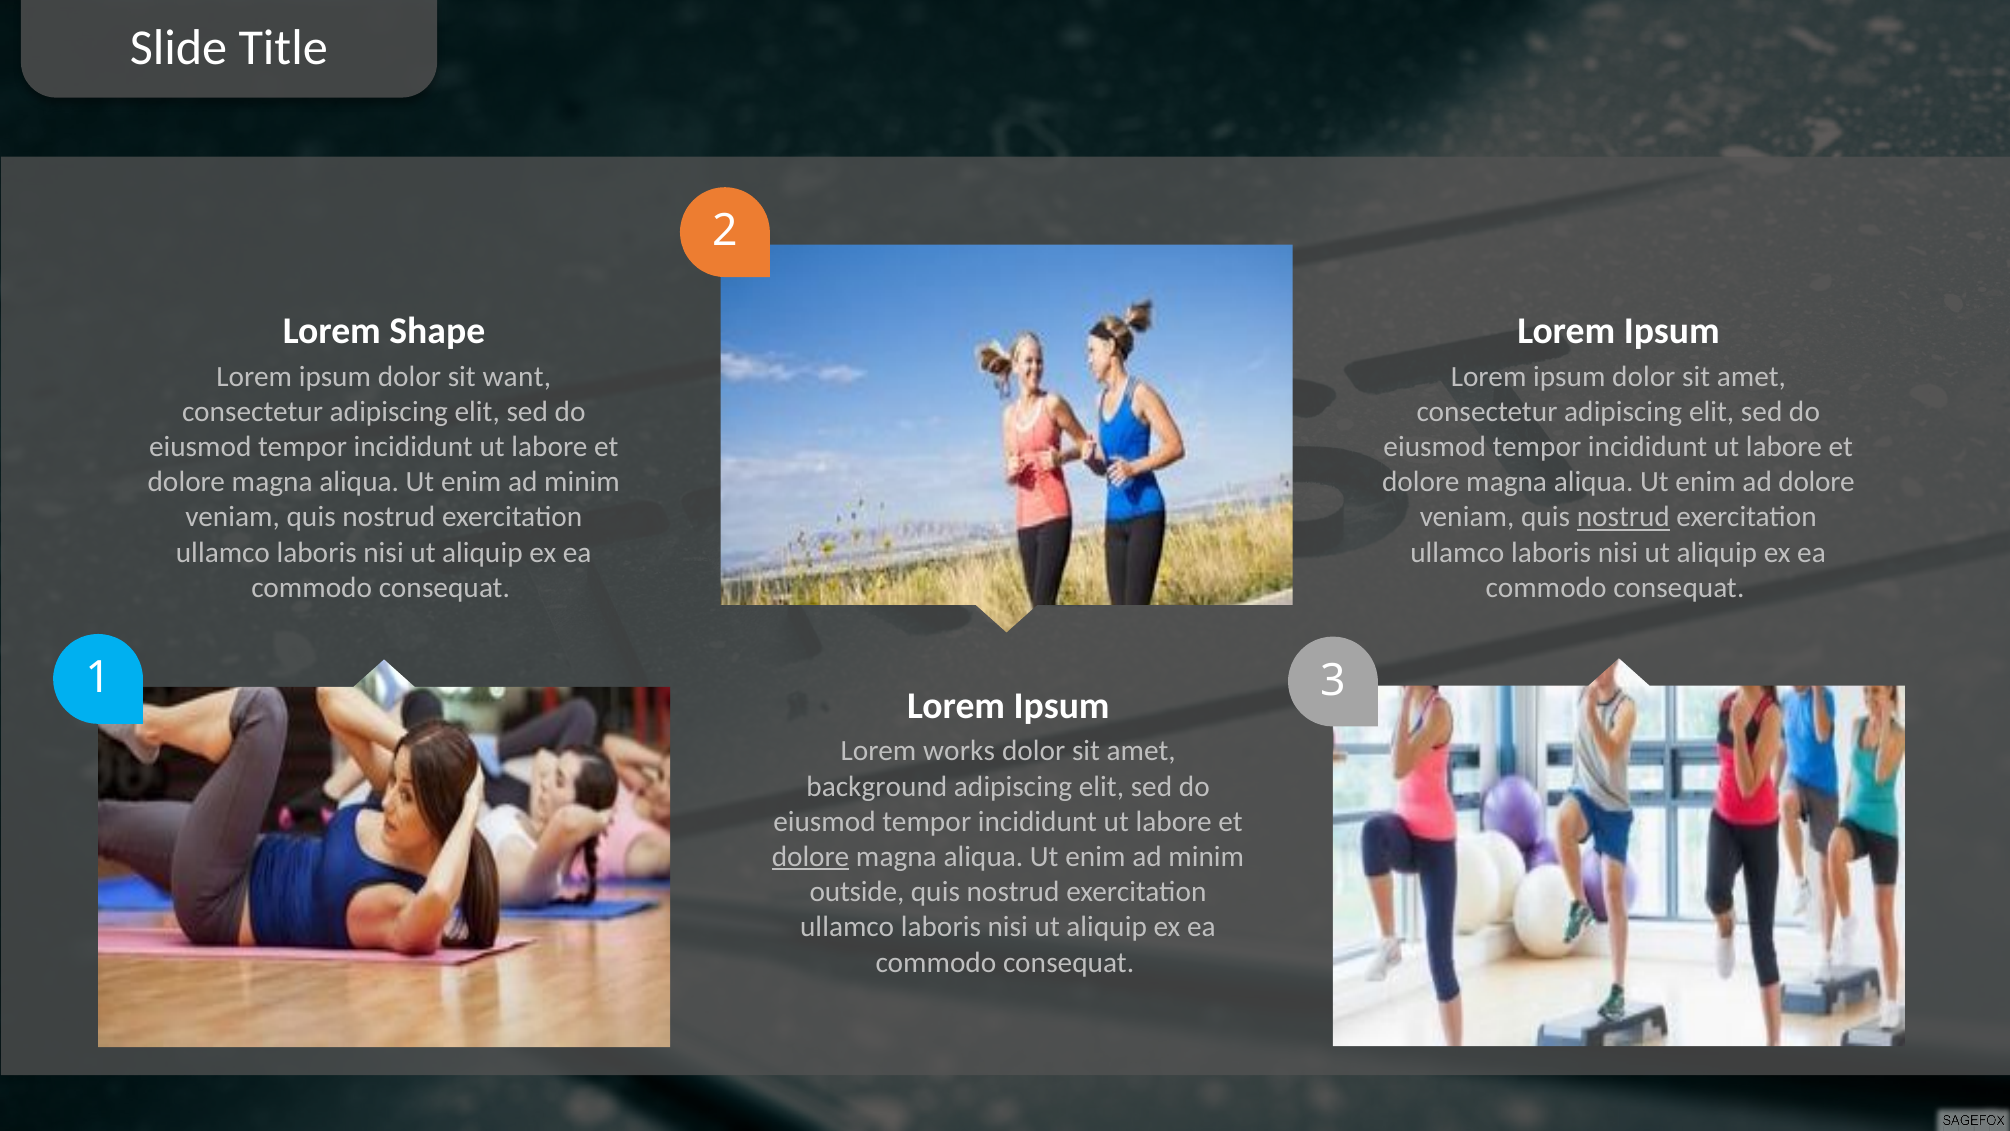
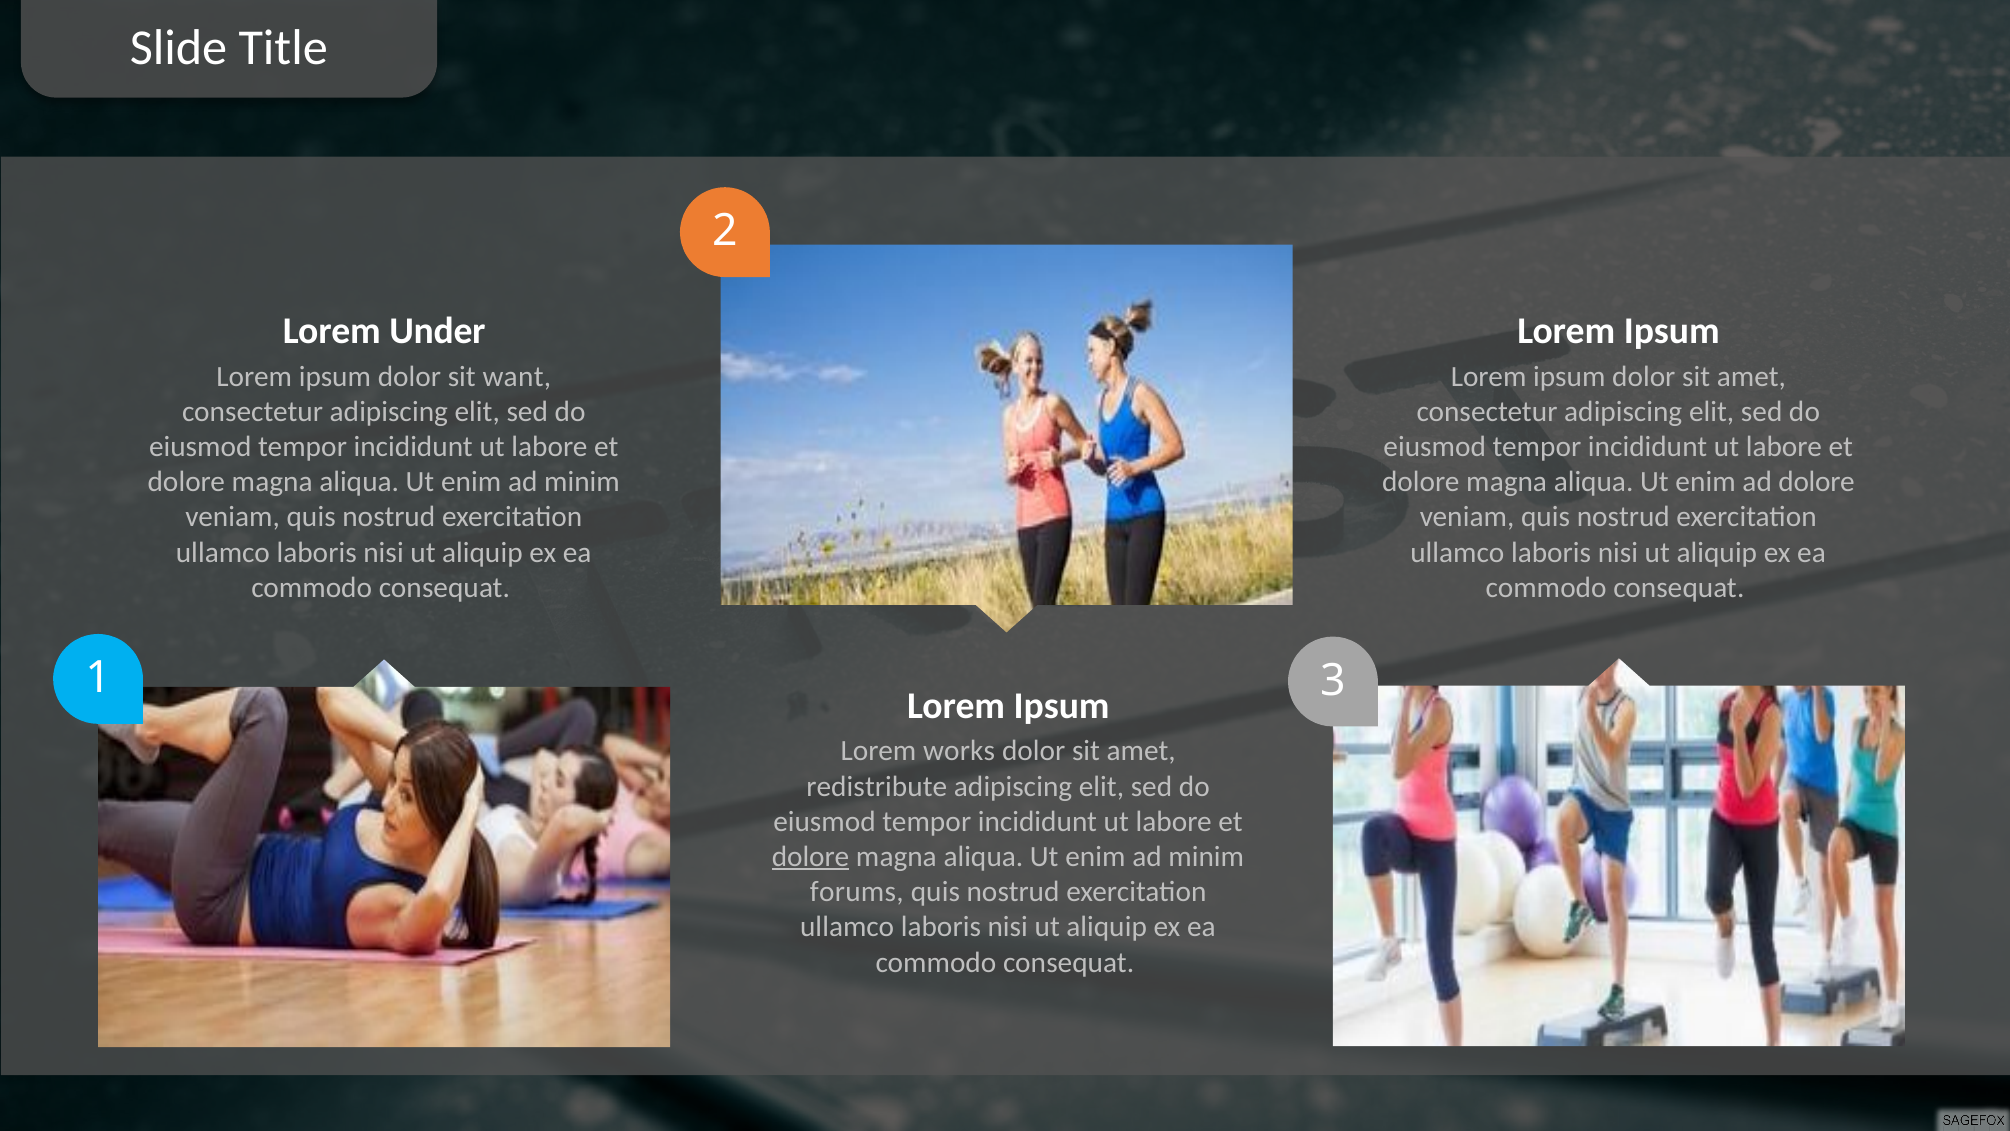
Shape: Shape -> Under
nostrud at (1623, 517) underline: present -> none
background: background -> redistribute
outside: outside -> forums
